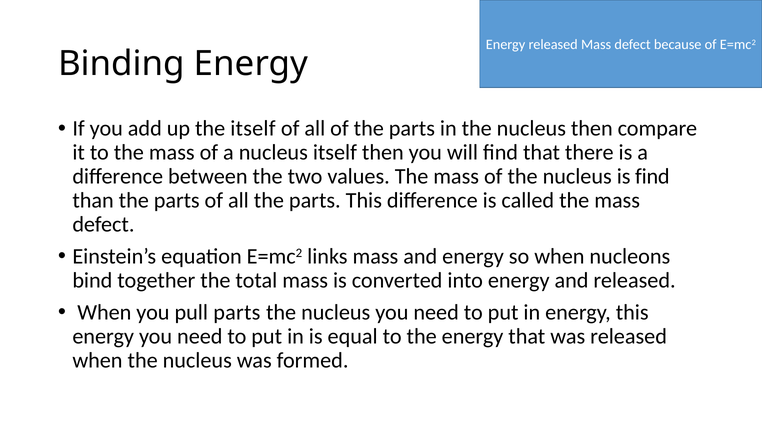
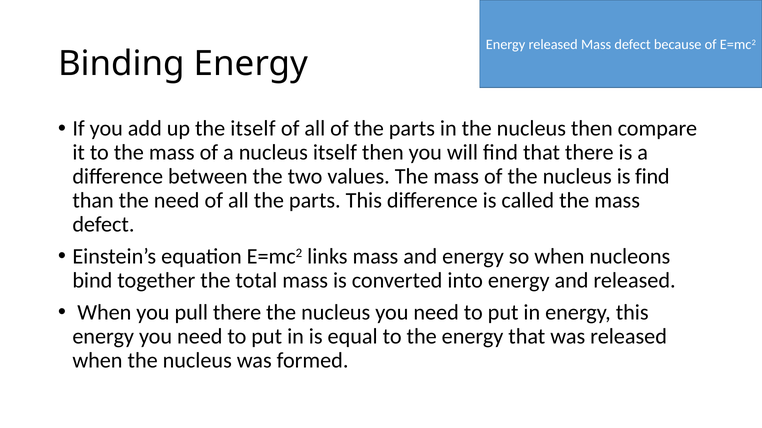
than the parts: parts -> need
pull parts: parts -> there
